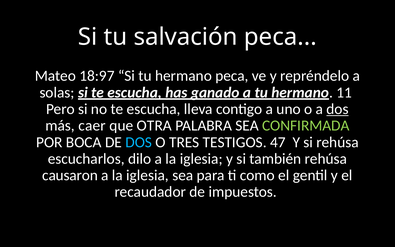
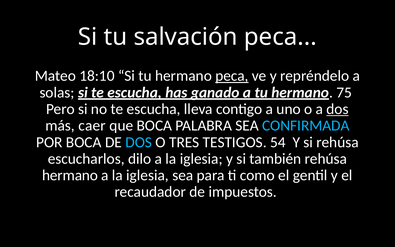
18:97: 18:97 -> 18:10
peca at (232, 76) underline: none -> present
11: 11 -> 75
que OTRA: OTRA -> BOCA
CONFIRMADA colour: light green -> light blue
47: 47 -> 54
causaron at (70, 175): causaron -> hermano
